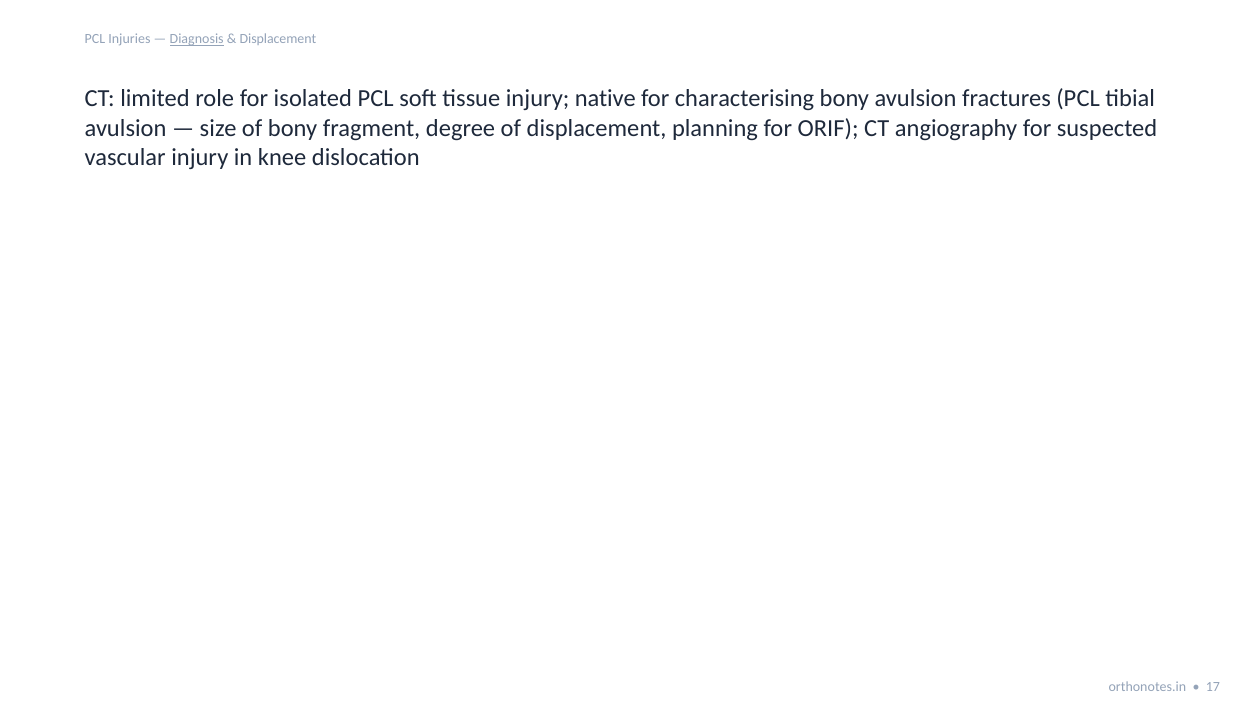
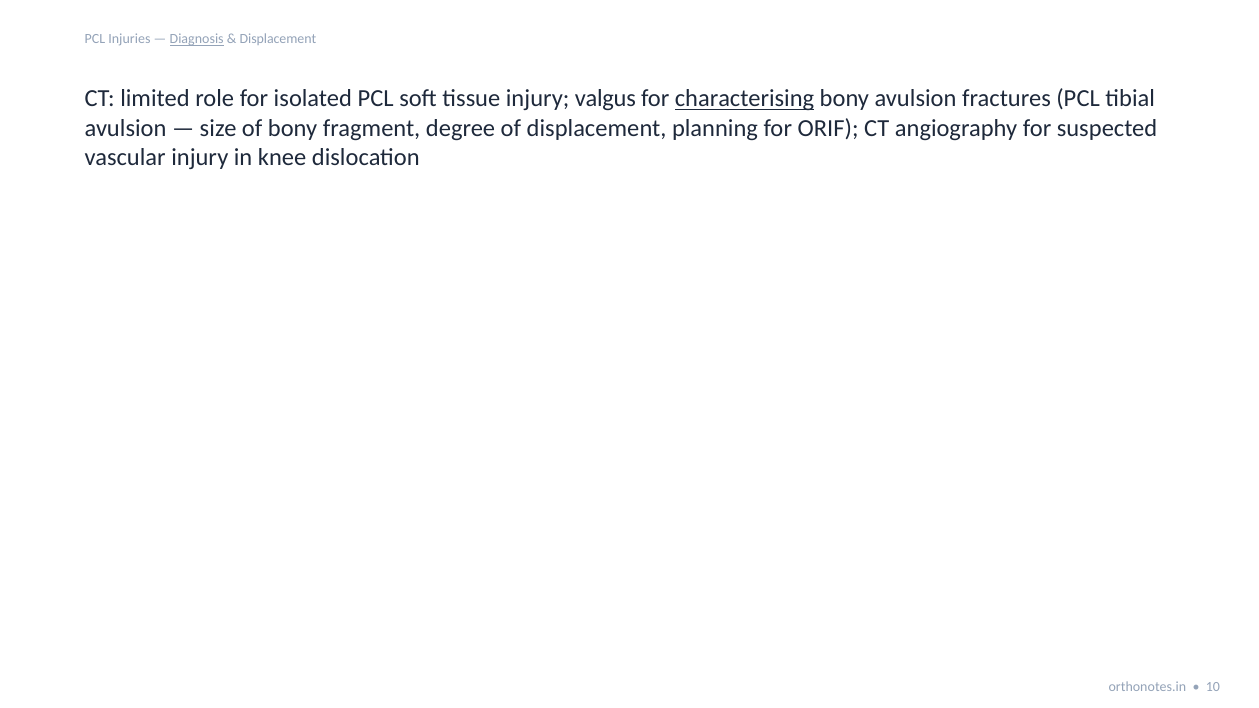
native: native -> valgus
characterising underline: none -> present
17: 17 -> 10
